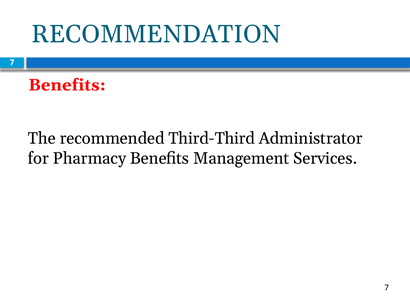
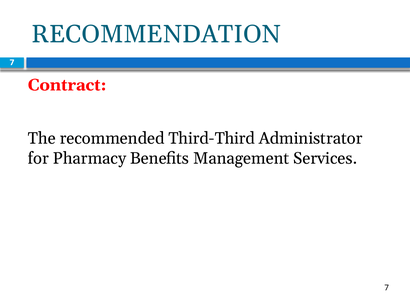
Benefits at (67, 85): Benefits -> Contract
